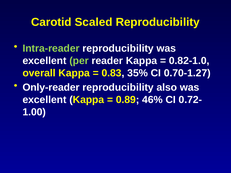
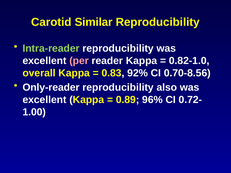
Scaled: Scaled -> Similar
per colour: light green -> pink
35%: 35% -> 92%
0.70-1.27: 0.70-1.27 -> 0.70-8.56
46%: 46% -> 96%
